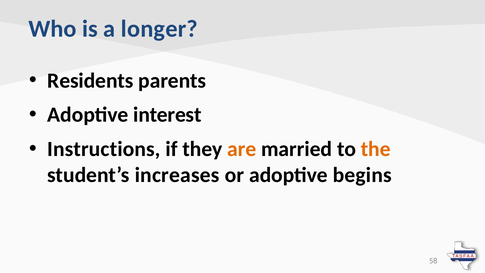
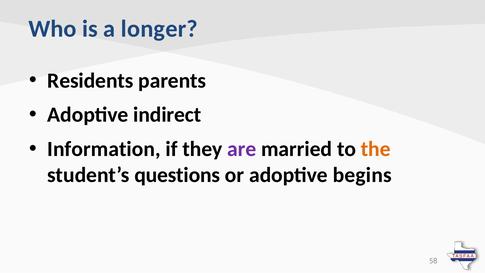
interest: interest -> indirect
Instructions: Instructions -> Information
are colour: orange -> purple
increases: increases -> questions
